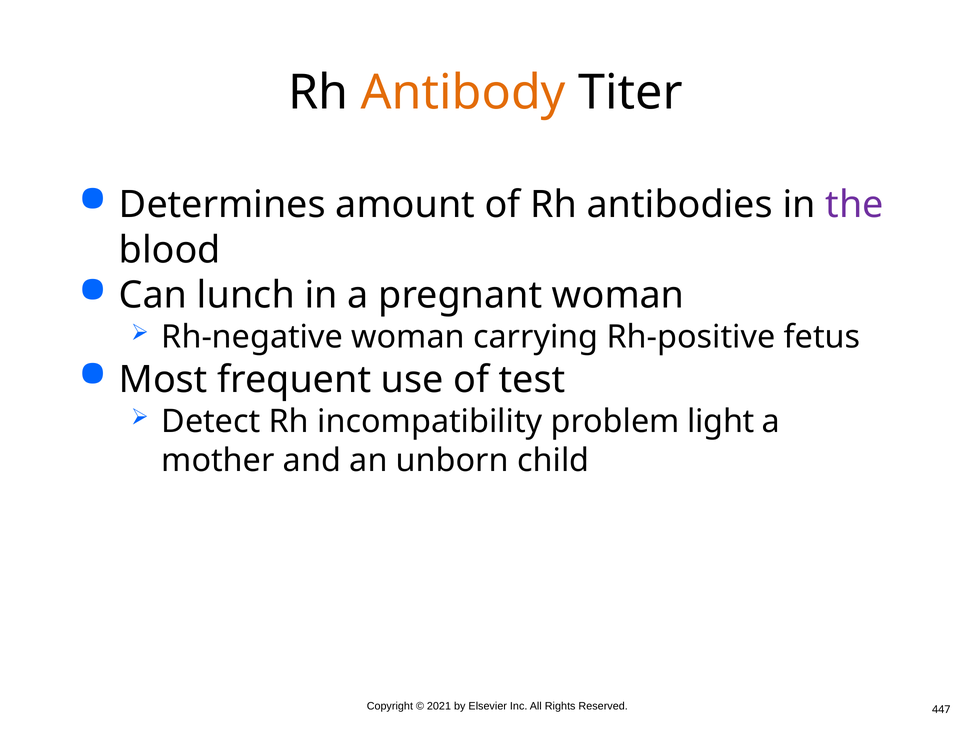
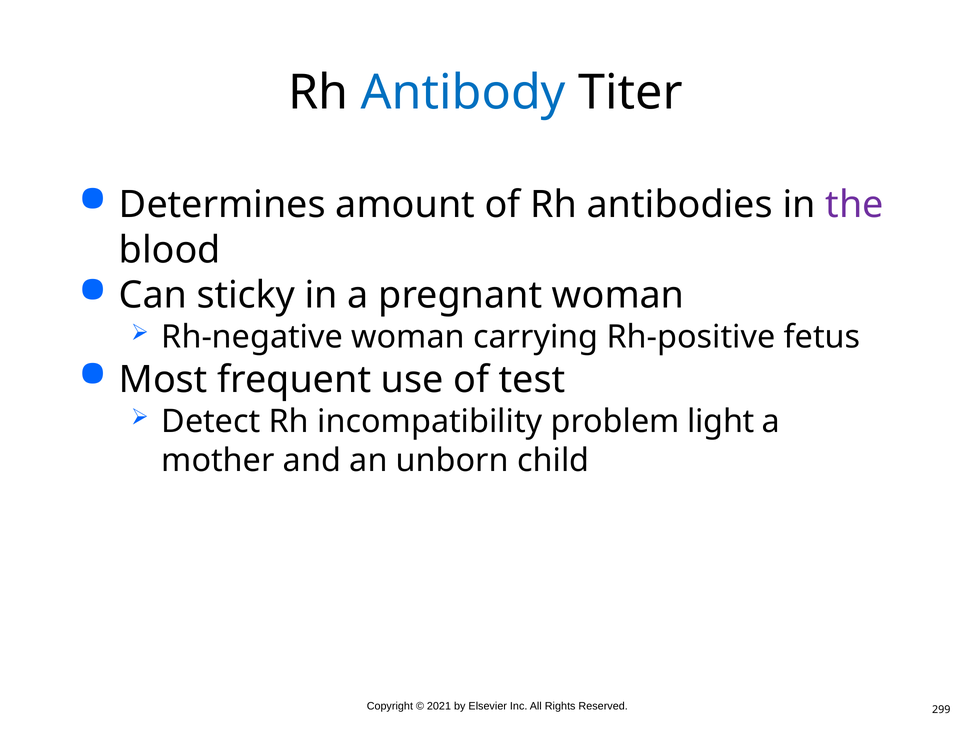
Antibody colour: orange -> blue
lunch: lunch -> sticky
447: 447 -> 299
